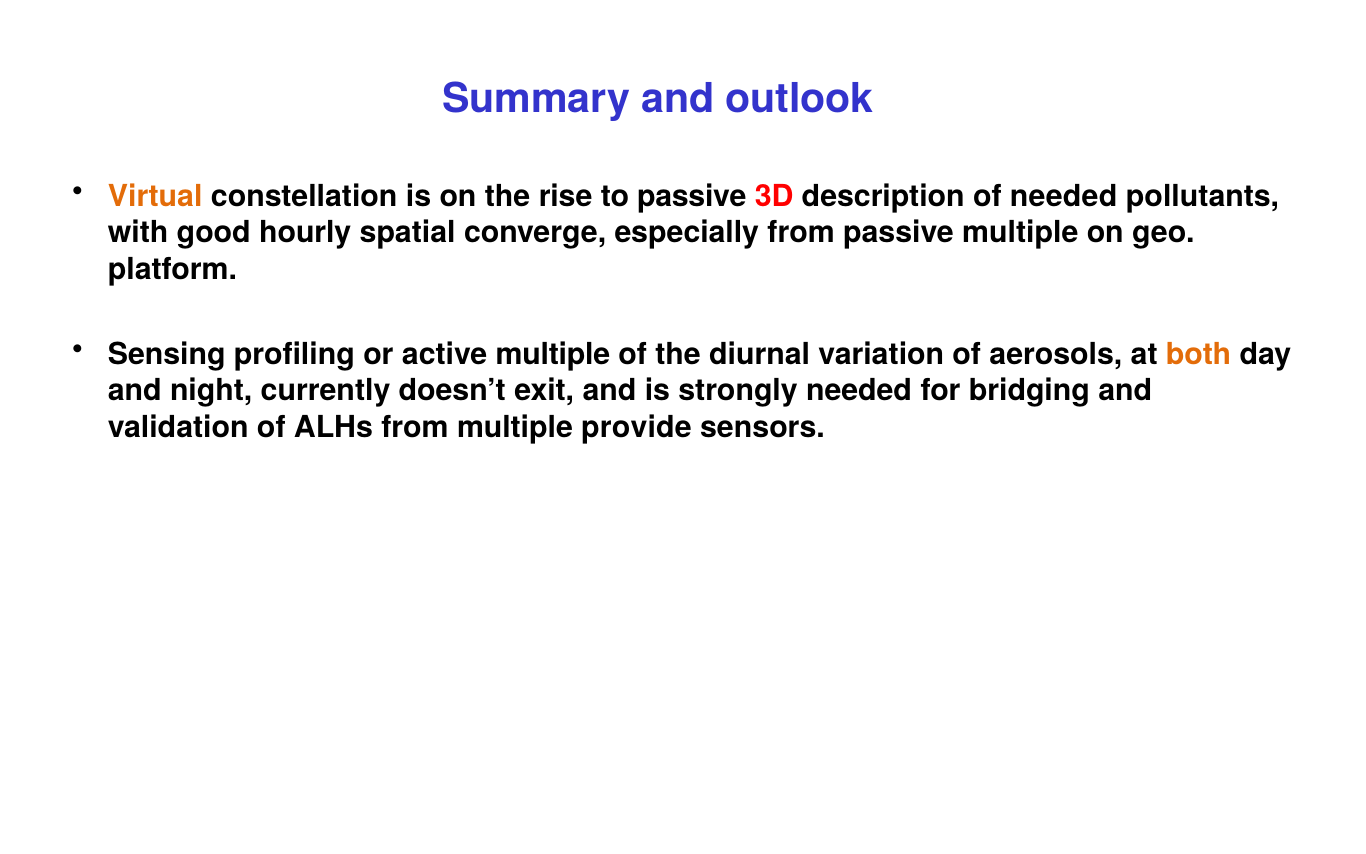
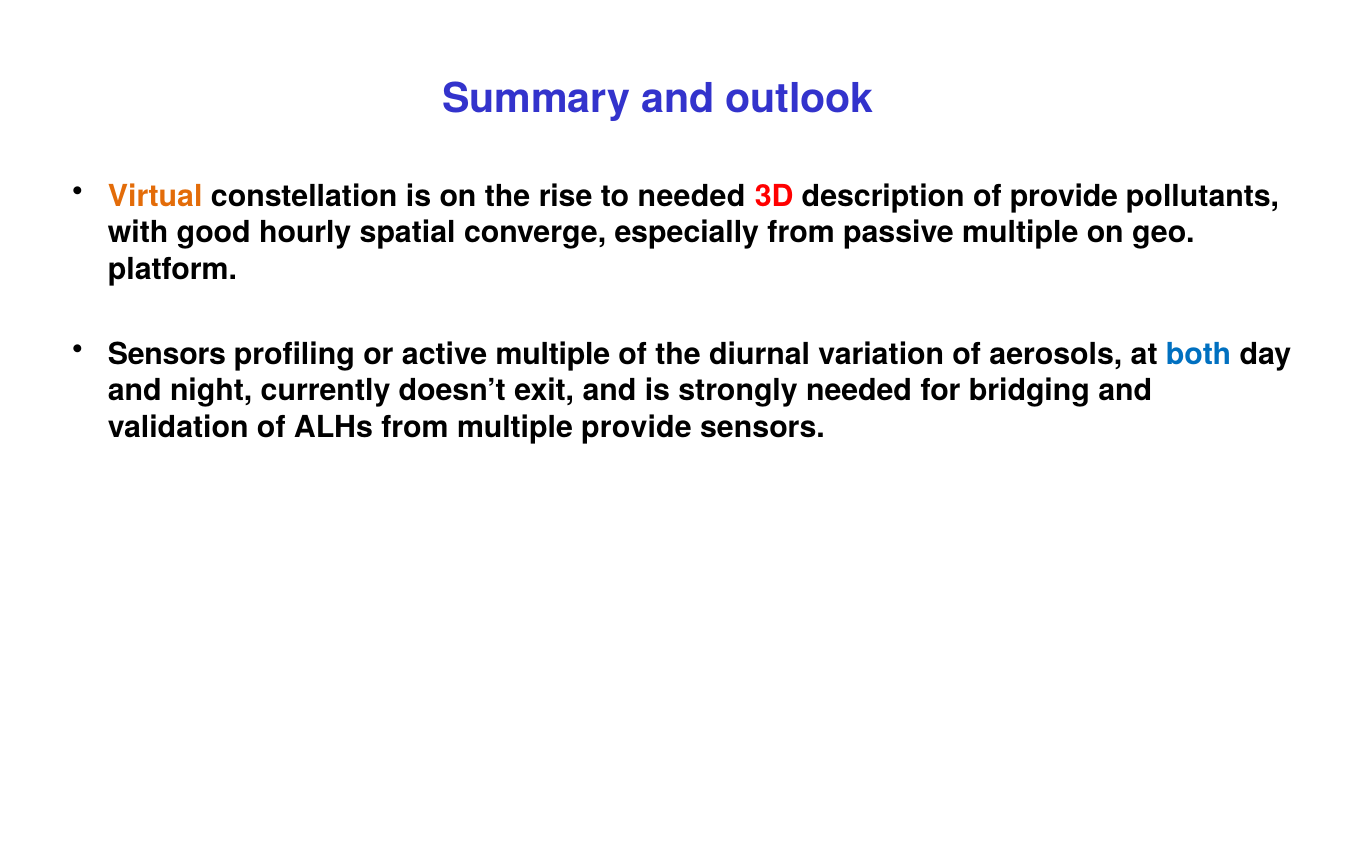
to passive: passive -> needed
of needed: needed -> provide
Sensing at (167, 354): Sensing -> Sensors
both colour: orange -> blue
